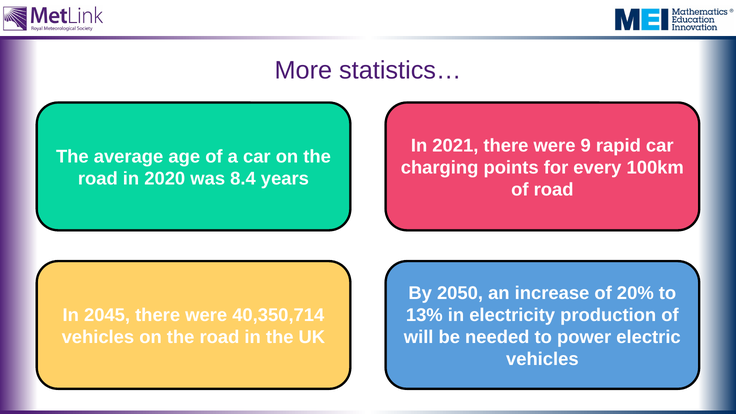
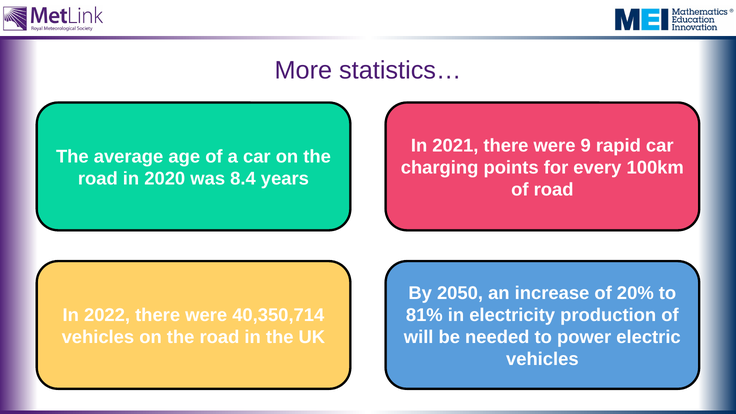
2045: 2045 -> 2022
13%: 13% -> 81%
